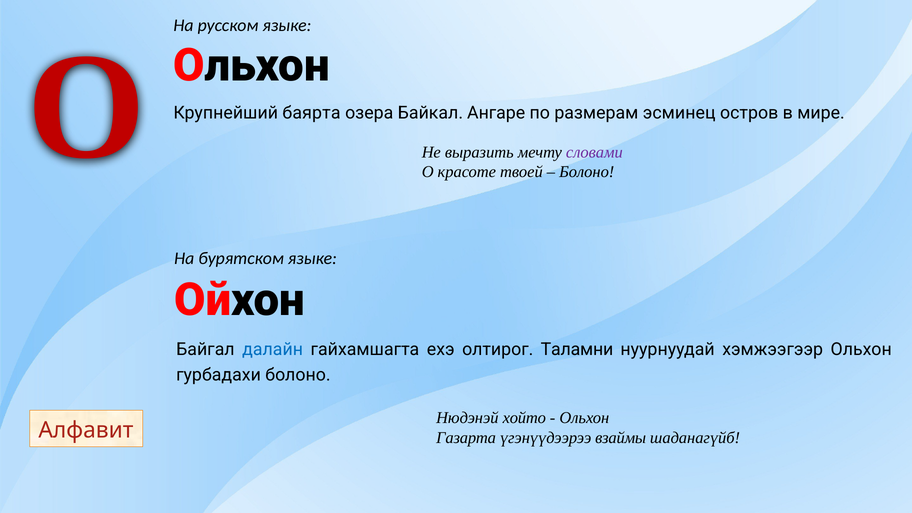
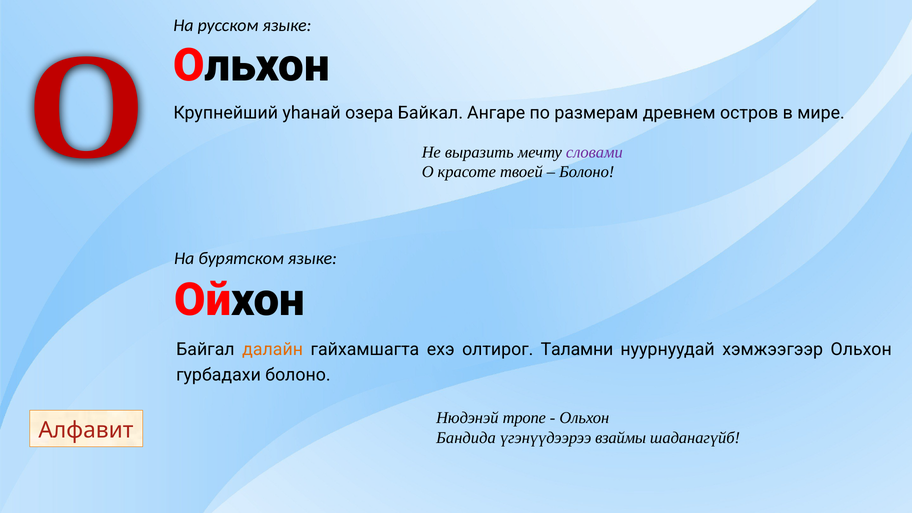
баярта: баярта -> уhанай
эсминец: эсминец -> древнем
далайн colour: blue -> orange
хойто: хойто -> тропе
Газарта: Газарта -> Бандида
